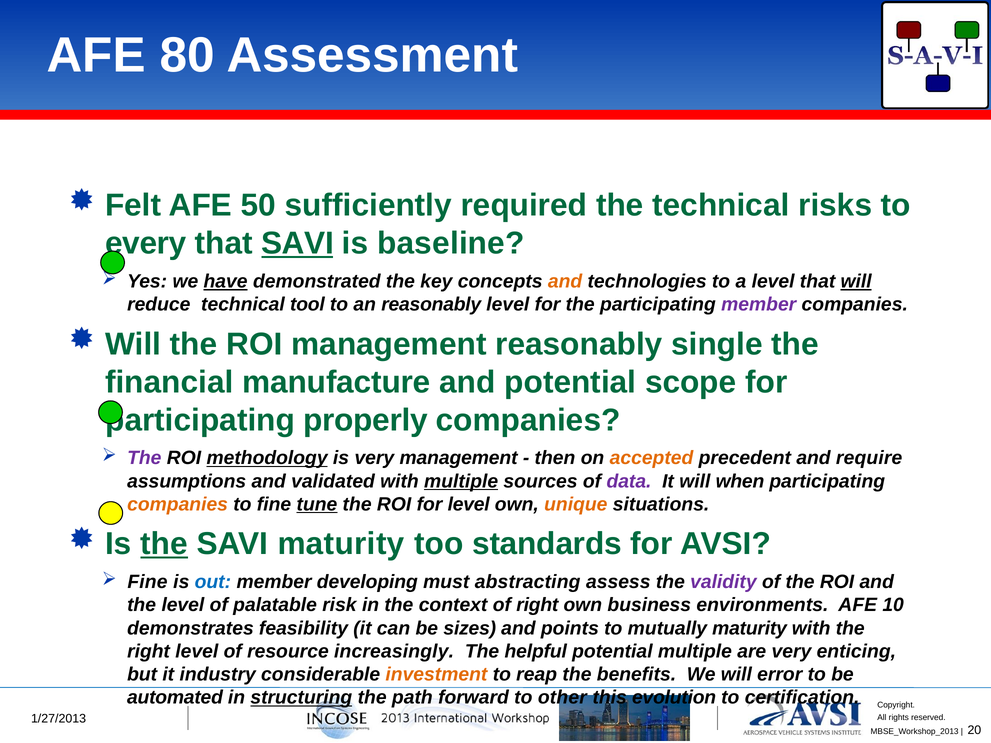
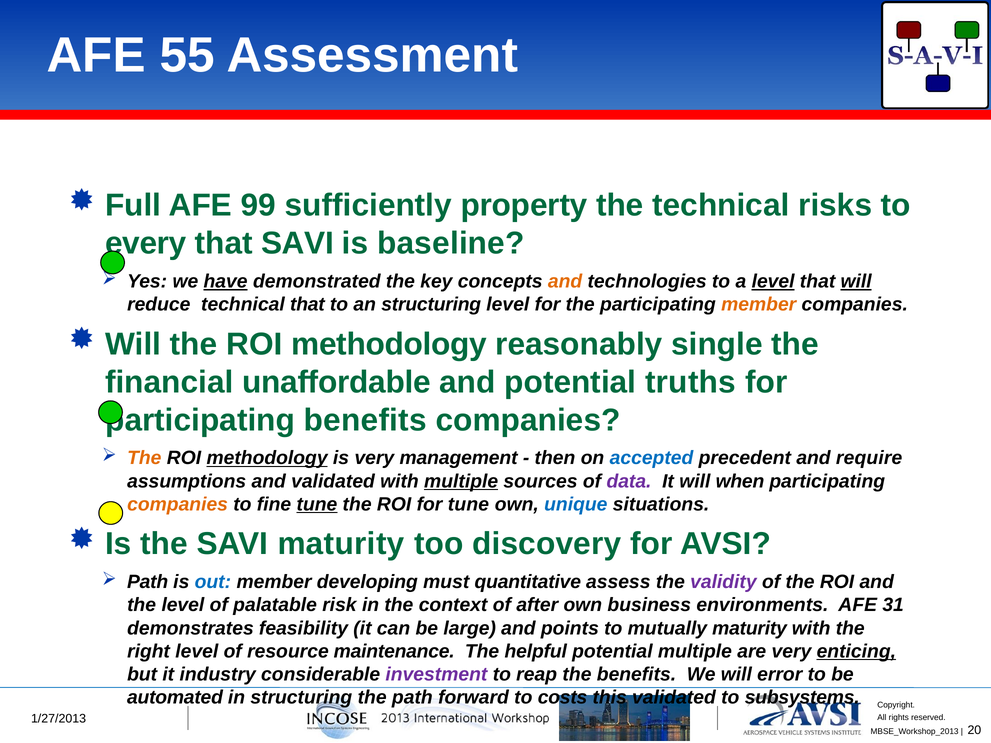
80: 80 -> 55
Felt: Felt -> Full
50: 50 -> 99
required: required -> property
SAVI at (298, 244) underline: present -> none
level at (773, 282) underline: none -> present
technical tool: tool -> that
an reasonably: reasonably -> structuring
member at (759, 305) colour: purple -> orange
Will the ROI management: management -> methodology
manufacture: manufacture -> unaffordable
scope: scope -> truths
participating properly: properly -> benefits
The at (144, 458) colour: purple -> orange
accepted colour: orange -> blue
for level: level -> tune
unique colour: orange -> blue
the at (164, 544) underline: present -> none
standards: standards -> discovery
Fine at (147, 582): Fine -> Path
abstracting: abstracting -> quantitative
of right: right -> after
10: 10 -> 31
sizes: sizes -> large
increasingly: increasingly -> maintenance
enticing underline: none -> present
investment colour: orange -> purple
structuring at (301, 698) underline: present -> none
other: other -> costs
this evolution: evolution -> validated
certification: certification -> subsystems
